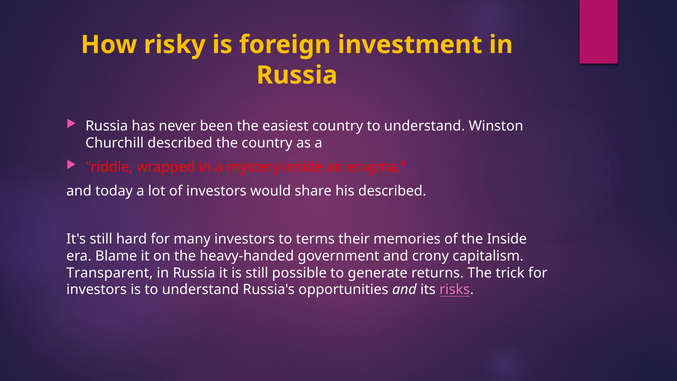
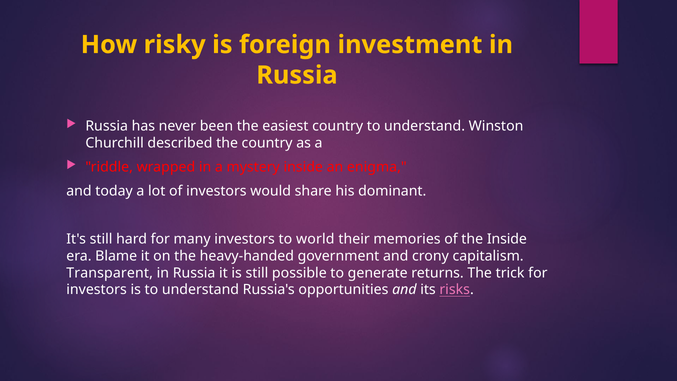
his described: described -> dominant
terms: terms -> world
